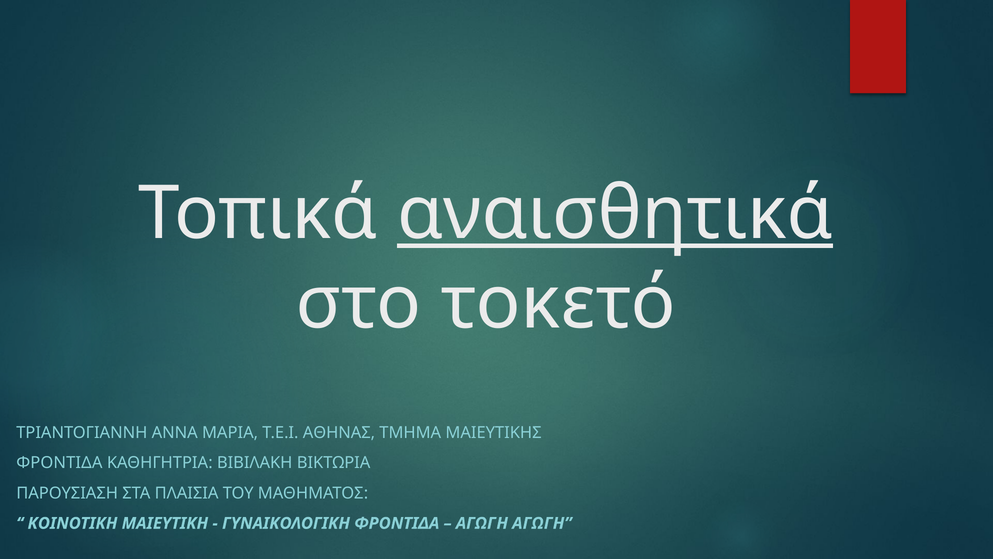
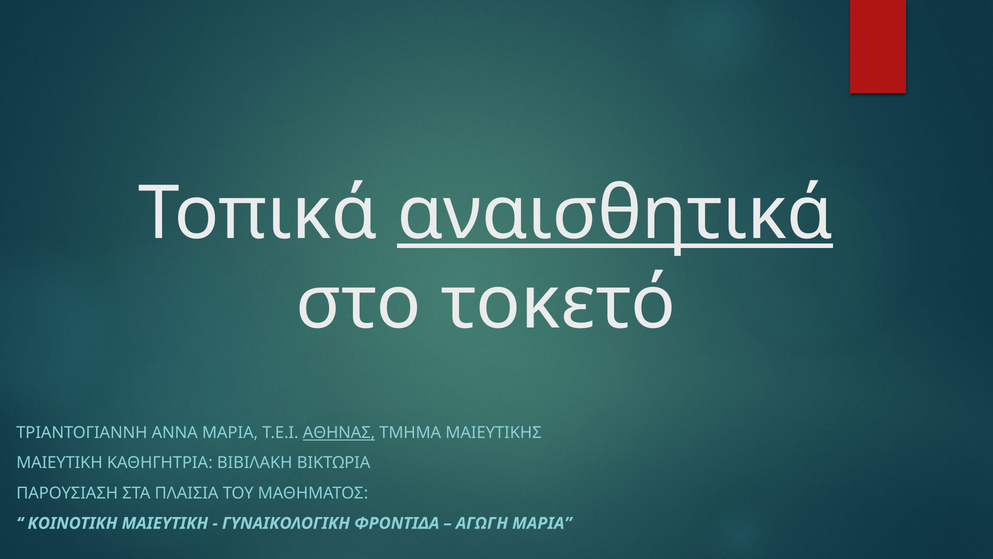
ΑΘΗΝΑΣ underline: none -> present
ΦΡΟΝΤΙΔΑ at (59, 463): ΦΡΟΝΤΙΔΑ -> ΜΑΙΕΥΤΙΚΗ
ΑΓΩΓH ΑΓΩΓH: ΑΓΩΓH -> ΜΑΡΙΑ
